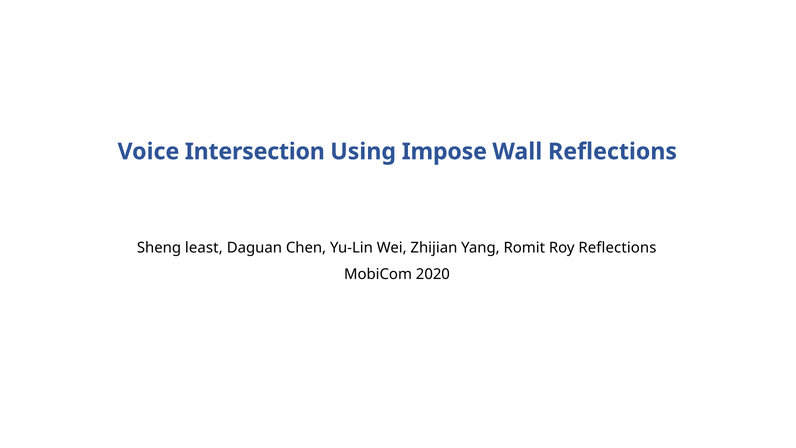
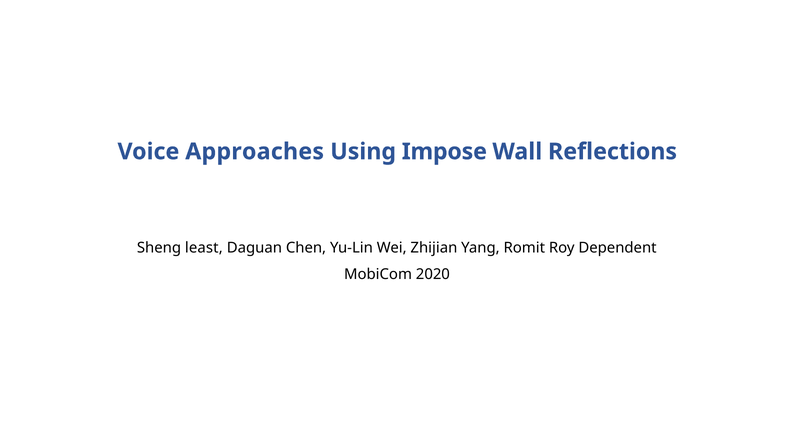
Intersection: Intersection -> Approaches
Roy Reflections: Reflections -> Dependent
